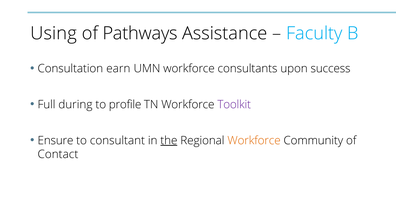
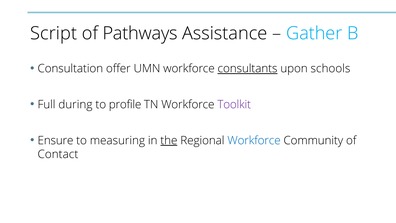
Using: Using -> Script
Faculty: Faculty -> Gather
earn: earn -> offer
consultants underline: none -> present
success: success -> schools
consultant: consultant -> measuring
Workforce at (254, 140) colour: orange -> blue
